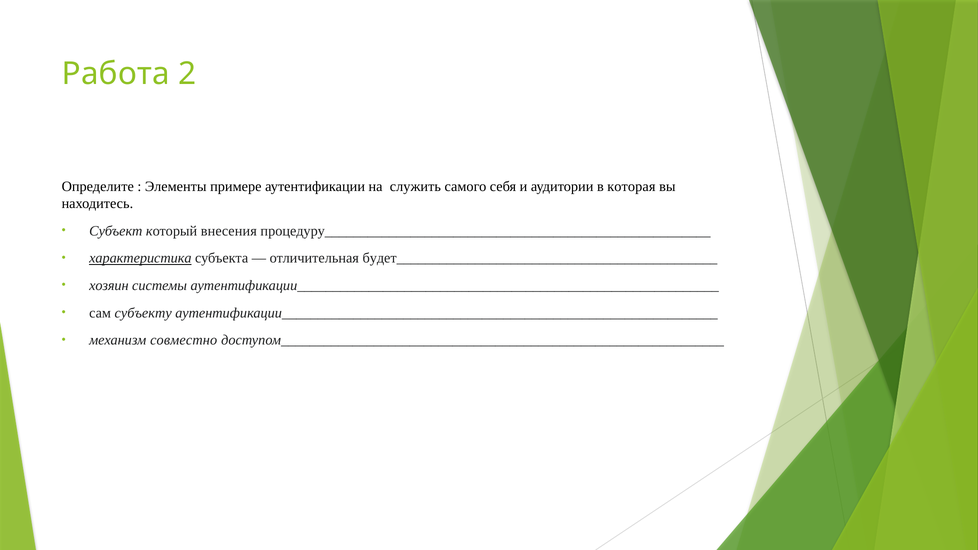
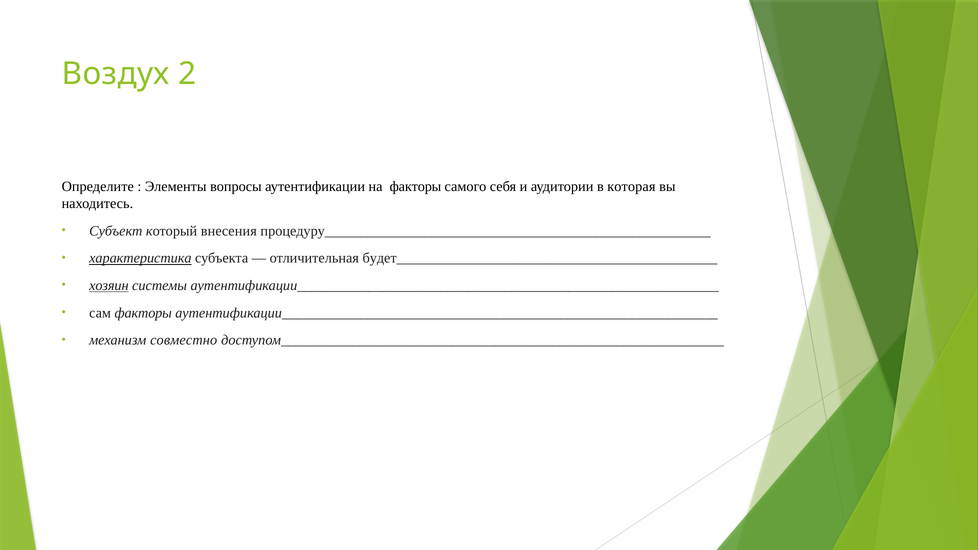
Работа: Работа -> Воздух
примере: примере -> вопросы
на служить: служить -> факторы
хозяин underline: none -> present
сам субъекту: субъекту -> факторы
